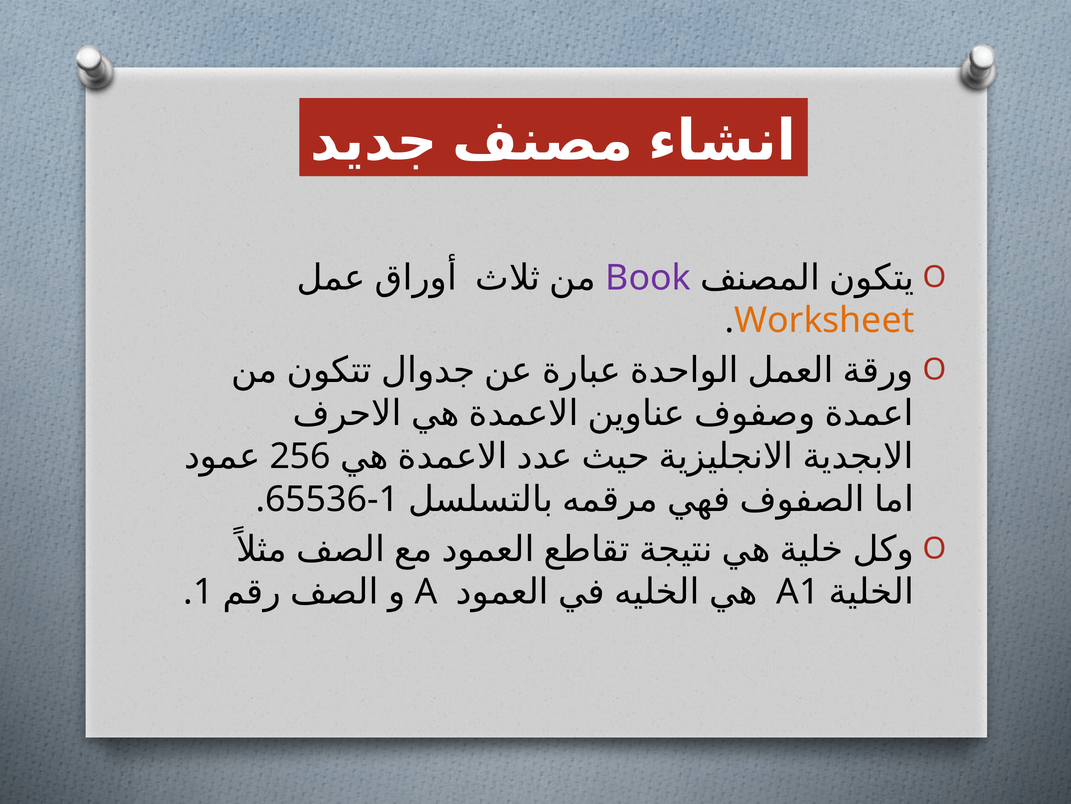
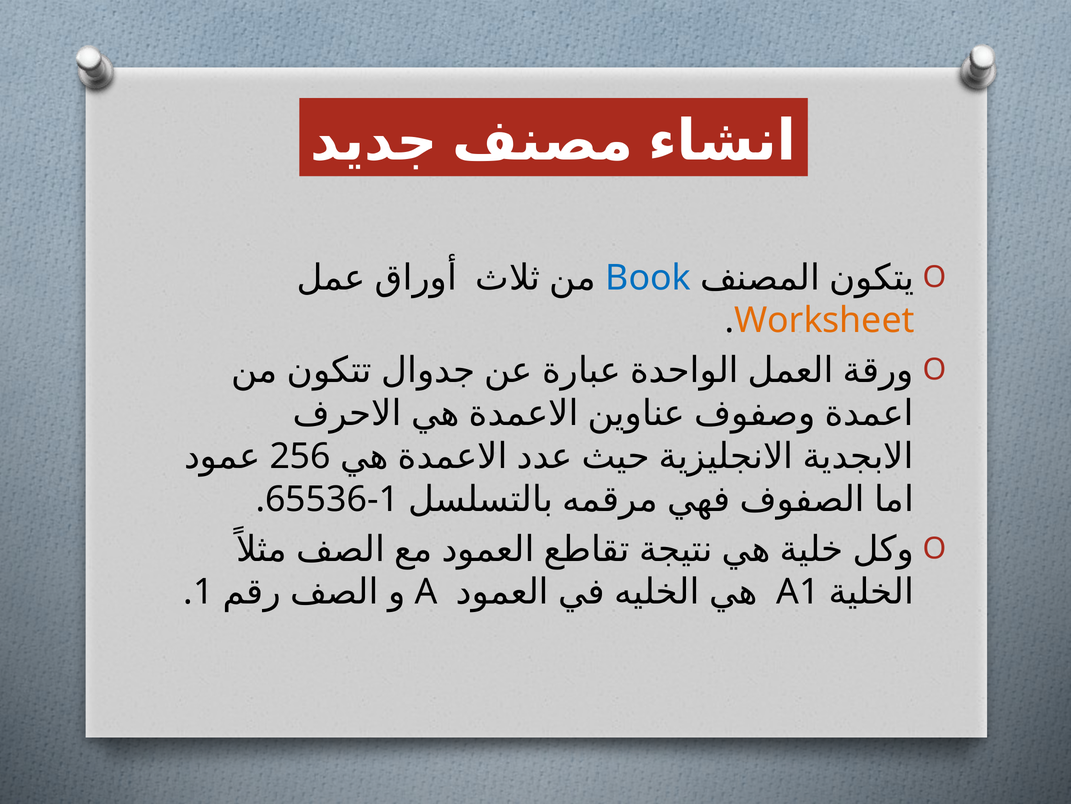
Book colour: purple -> blue
